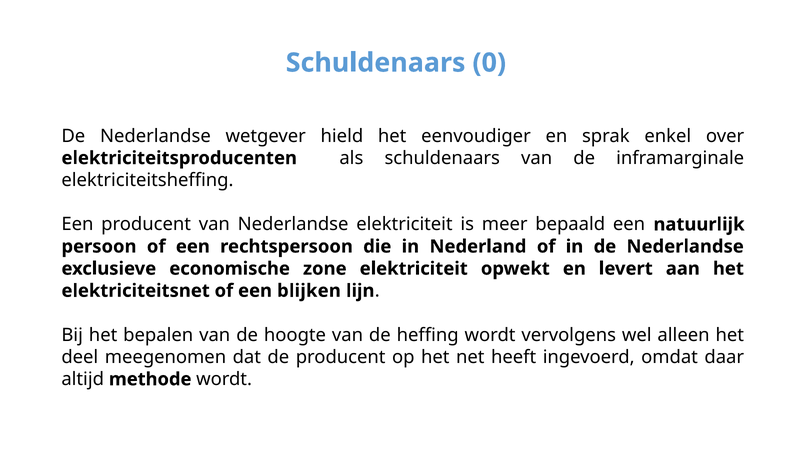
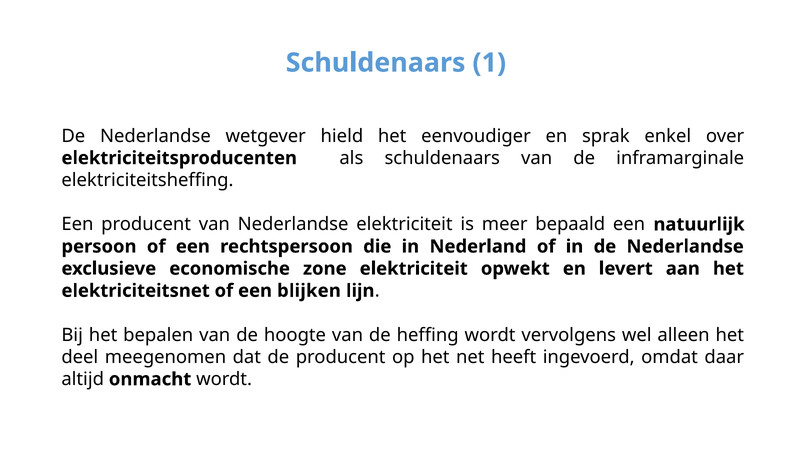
0: 0 -> 1
methode: methode -> onmacht
